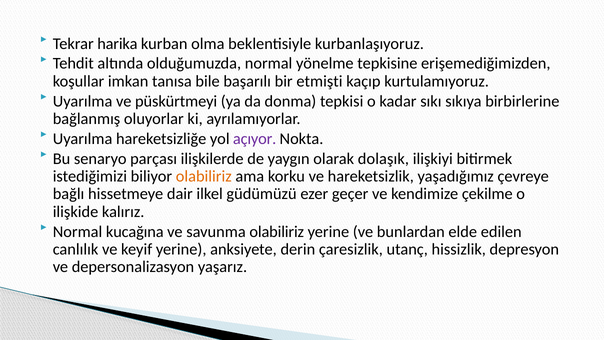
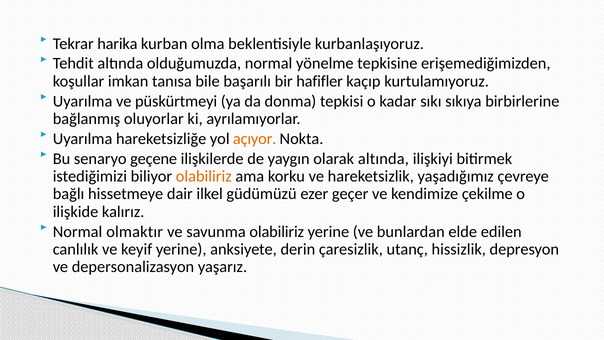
etmişti: etmişti -> hafifler
açıyor colour: purple -> orange
parçası: parçası -> geçene
olarak dolaşık: dolaşık -> altında
kucağına: kucağına -> olmaktır
